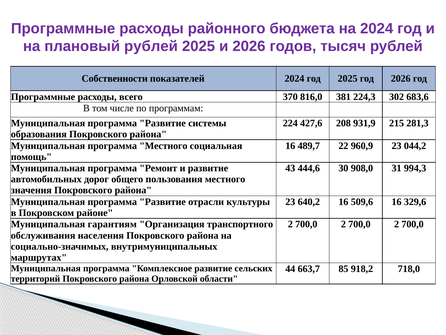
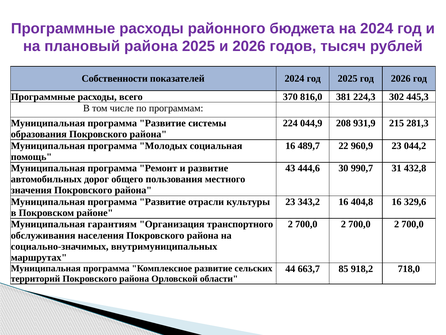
плановый рублей: рублей -> района
683,6: 683,6 -> 445,3
427,6: 427,6 -> 044,9
программа Местного: Местного -> Молодых
908,0: 908,0 -> 990,7
994,3: 994,3 -> 432,8
640,2: 640,2 -> 343,2
509,6: 509,6 -> 404,8
